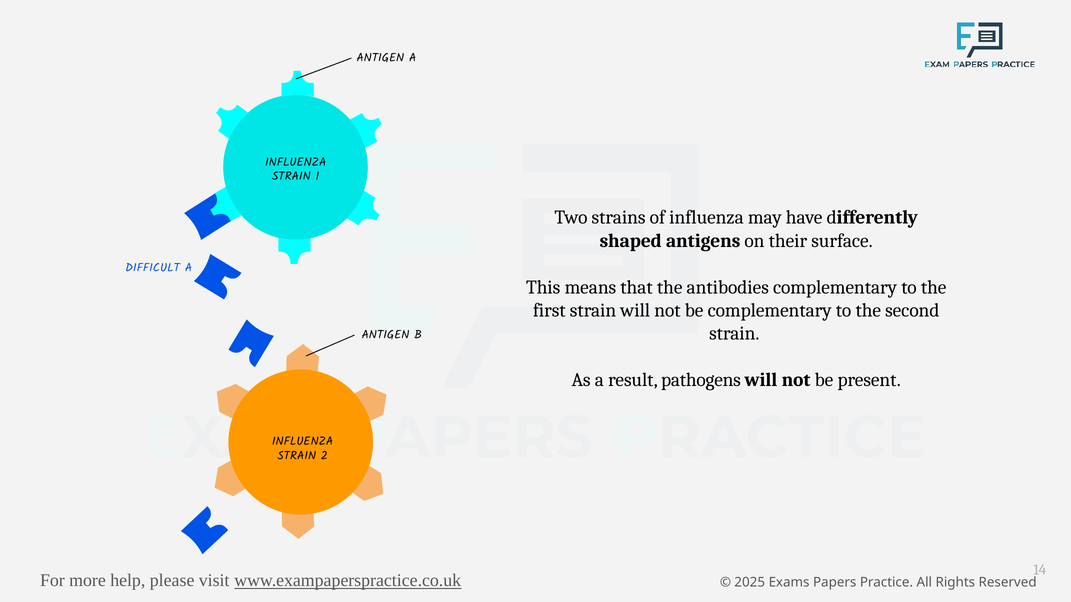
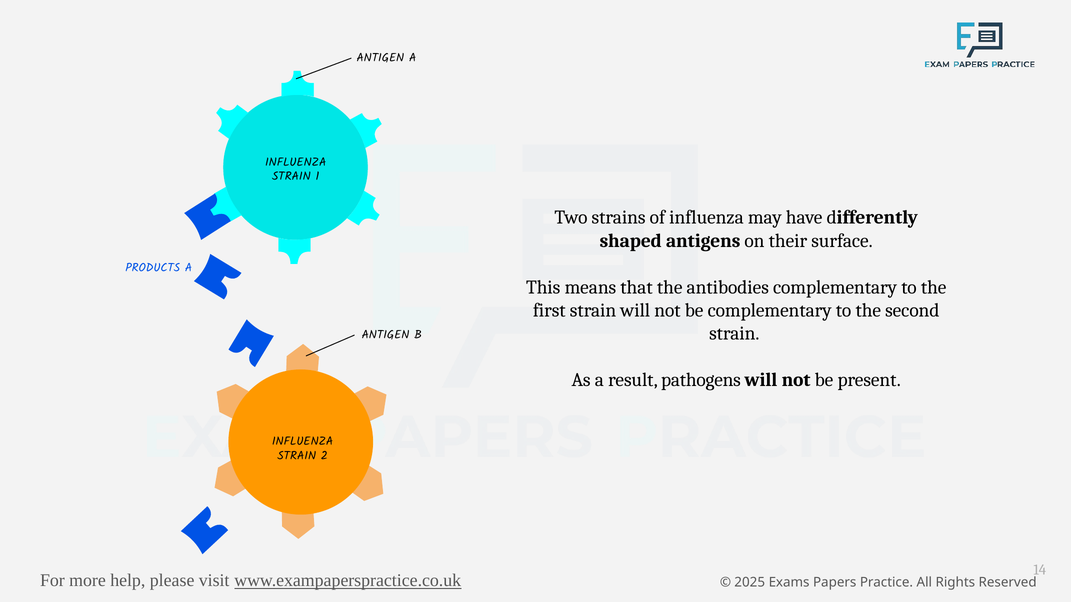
DIFFICULT: DIFFICULT -> PRODUCTS
